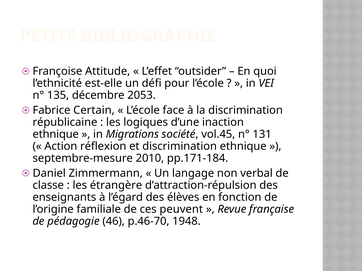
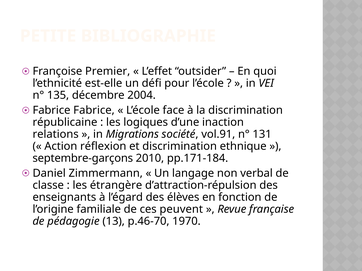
Attitude: Attitude -> Premier
2053: 2053 -> 2004
Fabrice Certain: Certain -> Fabrice
ethnique at (56, 134): ethnique -> relations
vol.45: vol.45 -> vol.91
septembre-mesure: septembre-mesure -> septembre-garçons
46: 46 -> 13
1948: 1948 -> 1970
